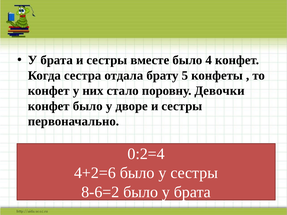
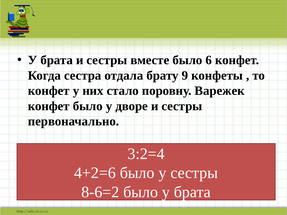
4: 4 -> 6
5: 5 -> 9
Девочки: Девочки -> Варежек
0:2=4: 0:2=4 -> 3:2=4
